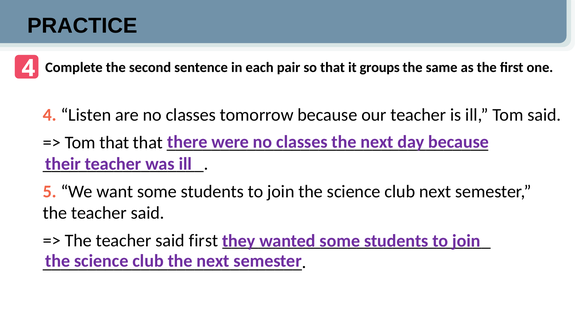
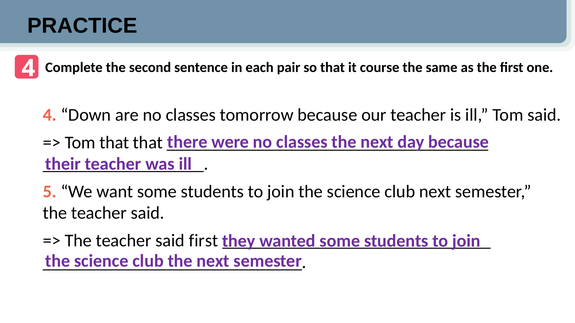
groups: groups -> course
Listen: Listen -> Down
